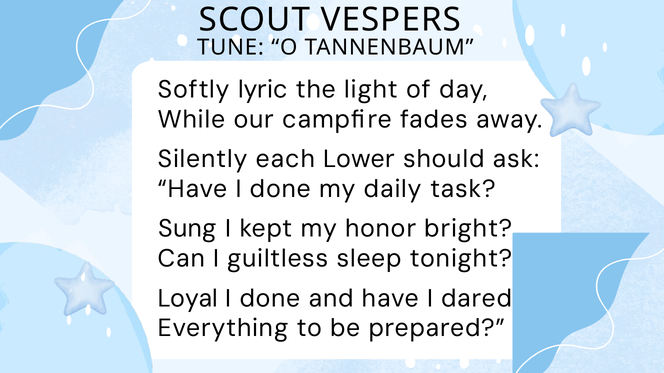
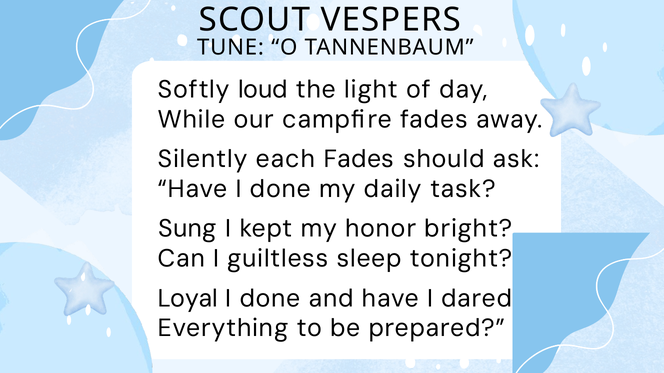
lyric: lyric -> loud
each Lower: Lower -> Fades
